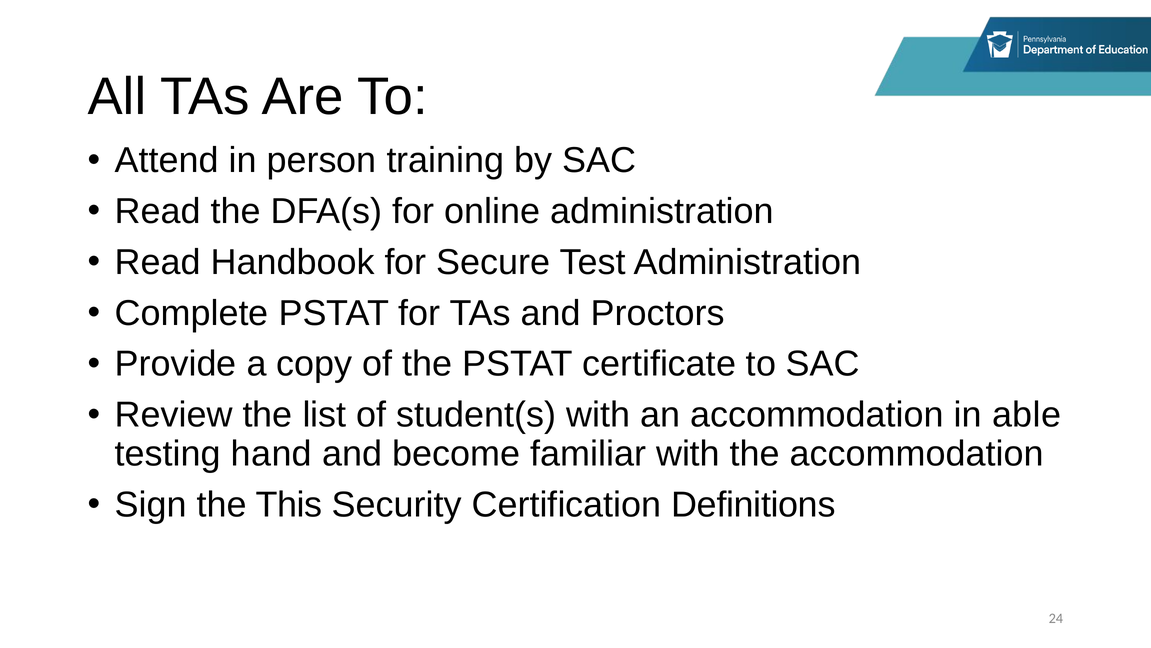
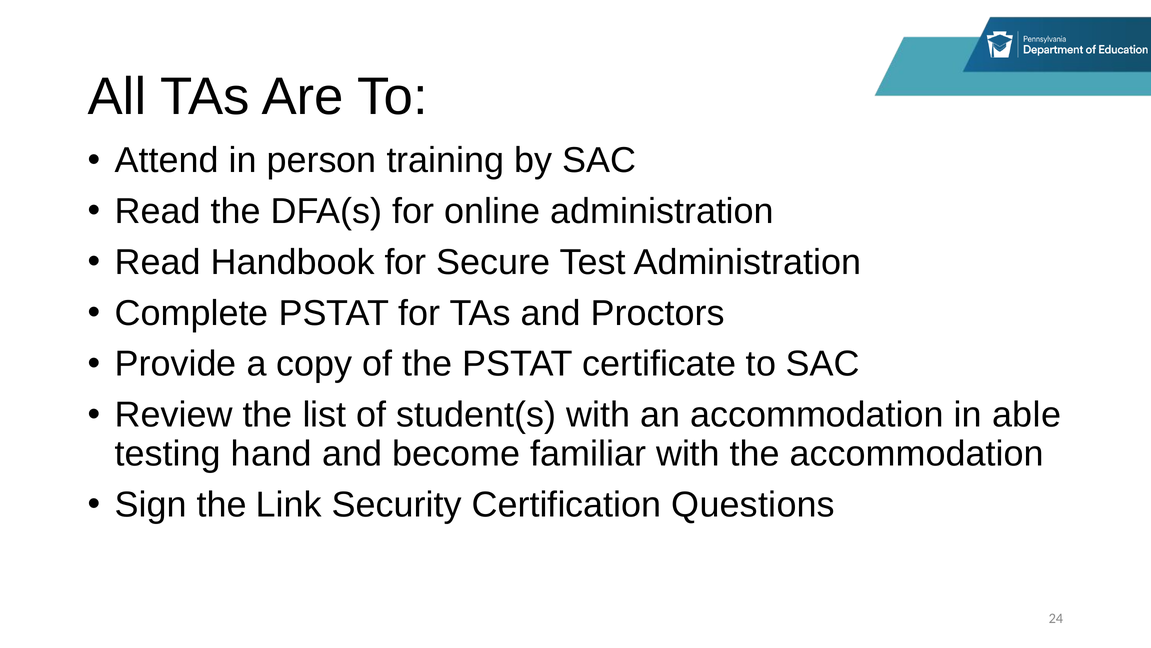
This: This -> Link
Definitions: Definitions -> Questions
